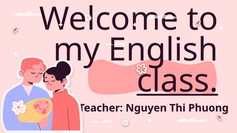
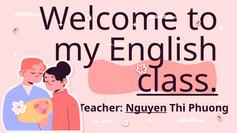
Nguyen underline: none -> present
